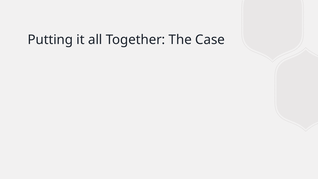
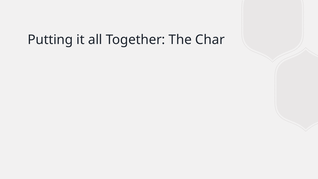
Case: Case -> Char
